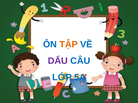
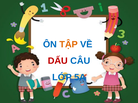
DẤU colour: purple -> red
